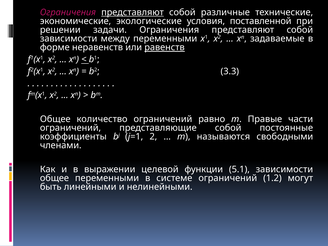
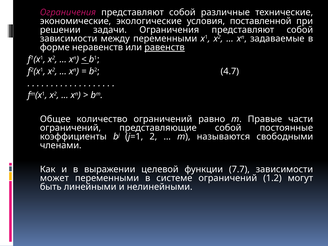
представляют at (133, 12) underline: present -> none
3.3: 3.3 -> 4.7
5.1: 5.1 -> 7.7
общее at (54, 178): общее -> может
